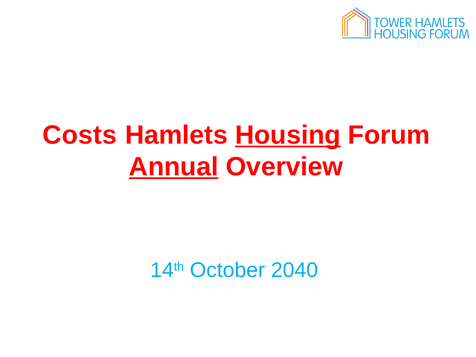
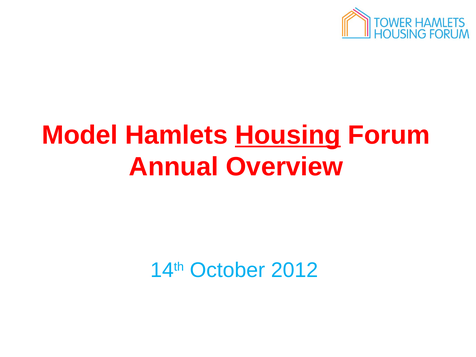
Costs: Costs -> Model
Annual underline: present -> none
2040: 2040 -> 2012
